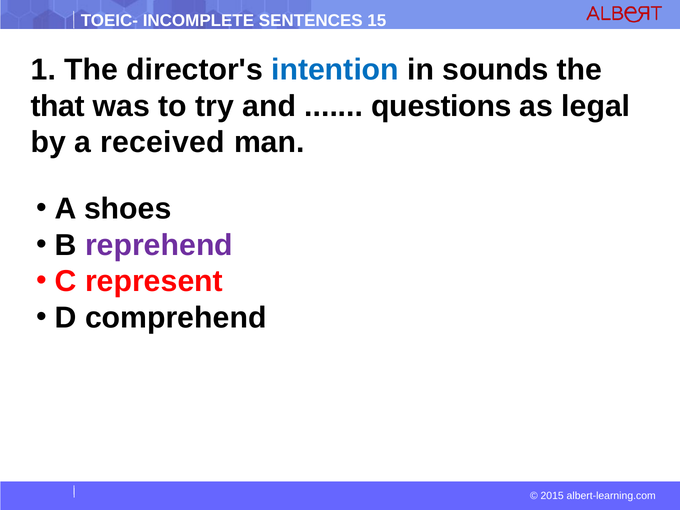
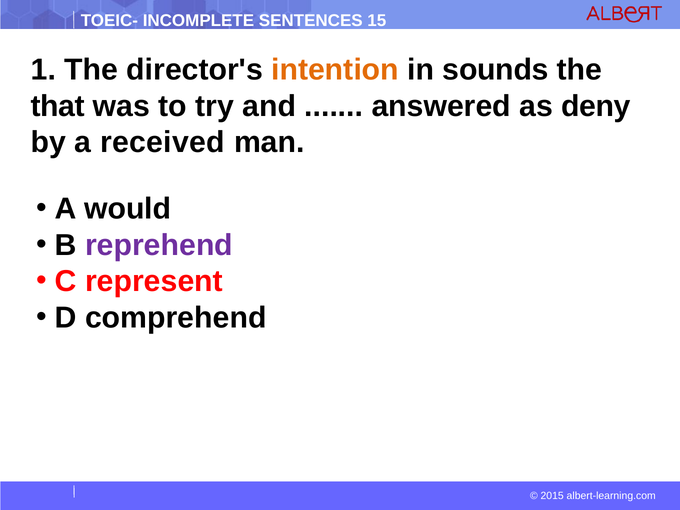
intention colour: blue -> orange
questions: questions -> answered
legal: legal -> deny
shoes: shoes -> would
